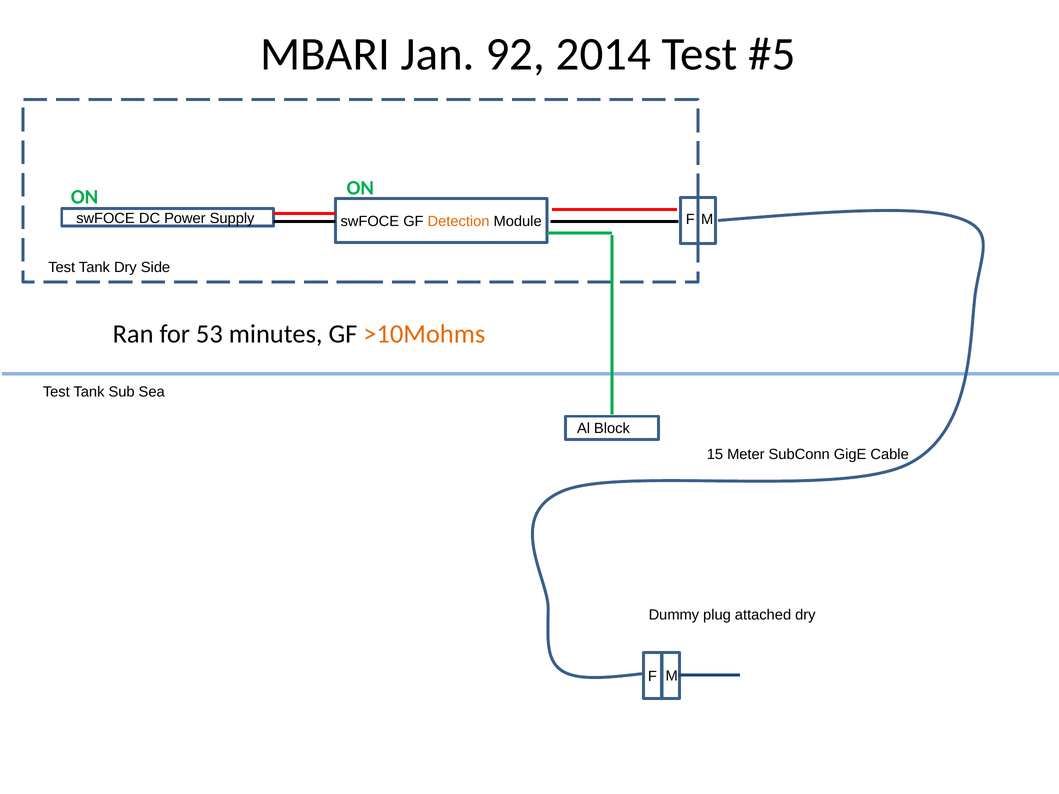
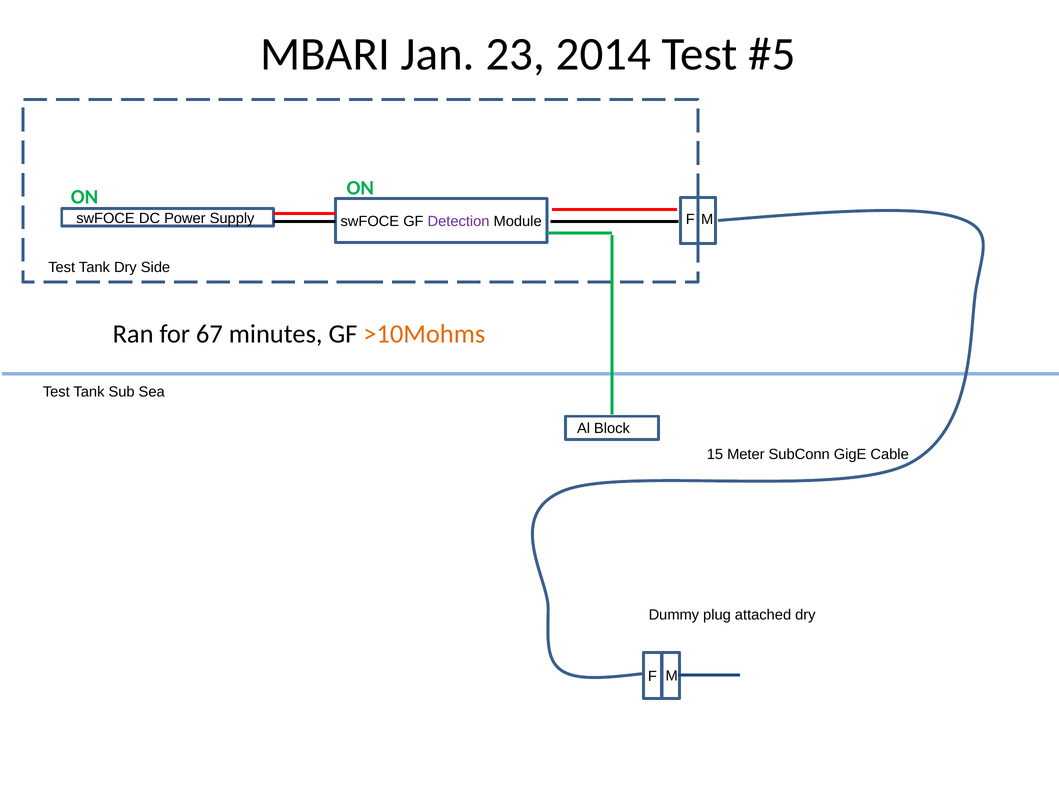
92: 92 -> 23
Detection colour: orange -> purple
53: 53 -> 67
